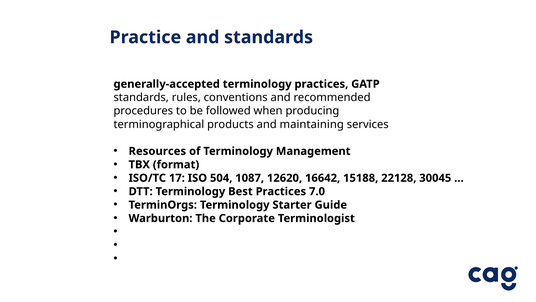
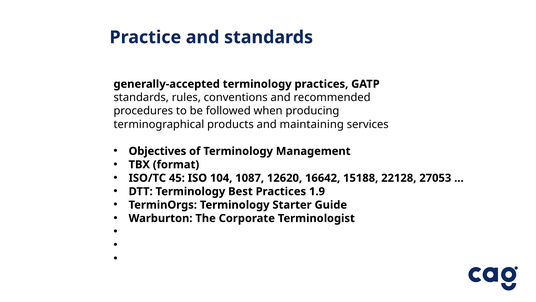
Resources: Resources -> Objectives
17: 17 -> 45
504: 504 -> 104
30045: 30045 -> 27053
7.0: 7.0 -> 1.9
